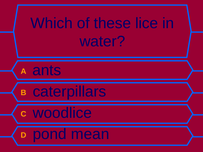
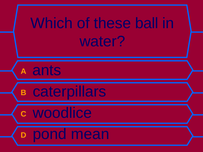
lice: lice -> ball
